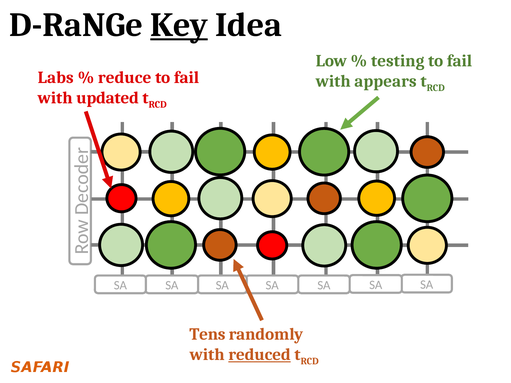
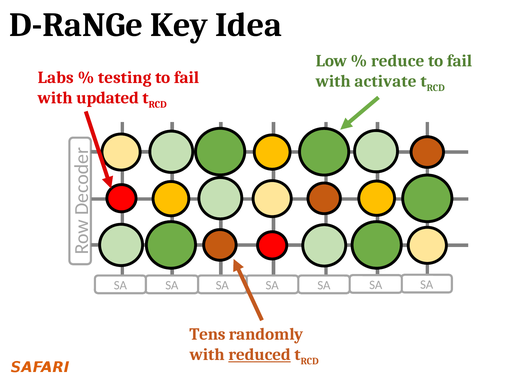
Key underline: present -> none
testing: testing -> reduce
reduce: reduce -> testing
appears: appears -> activate
